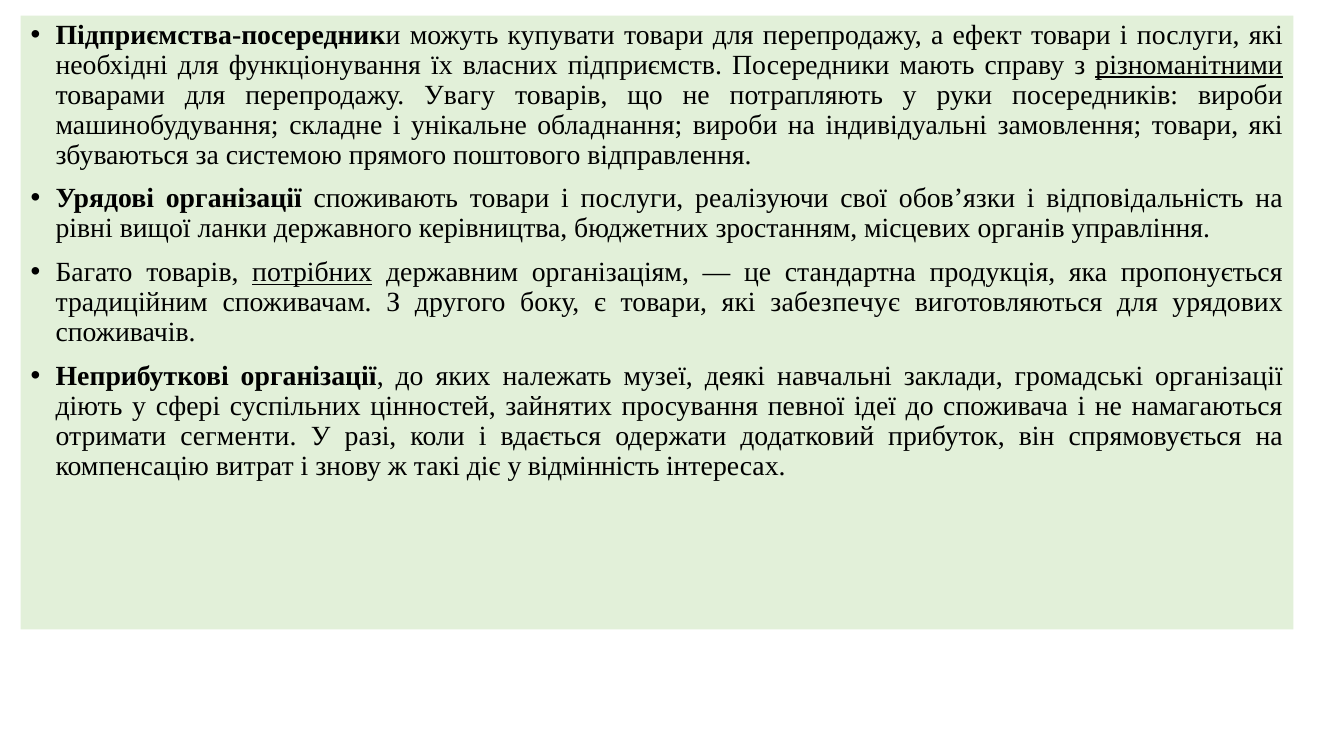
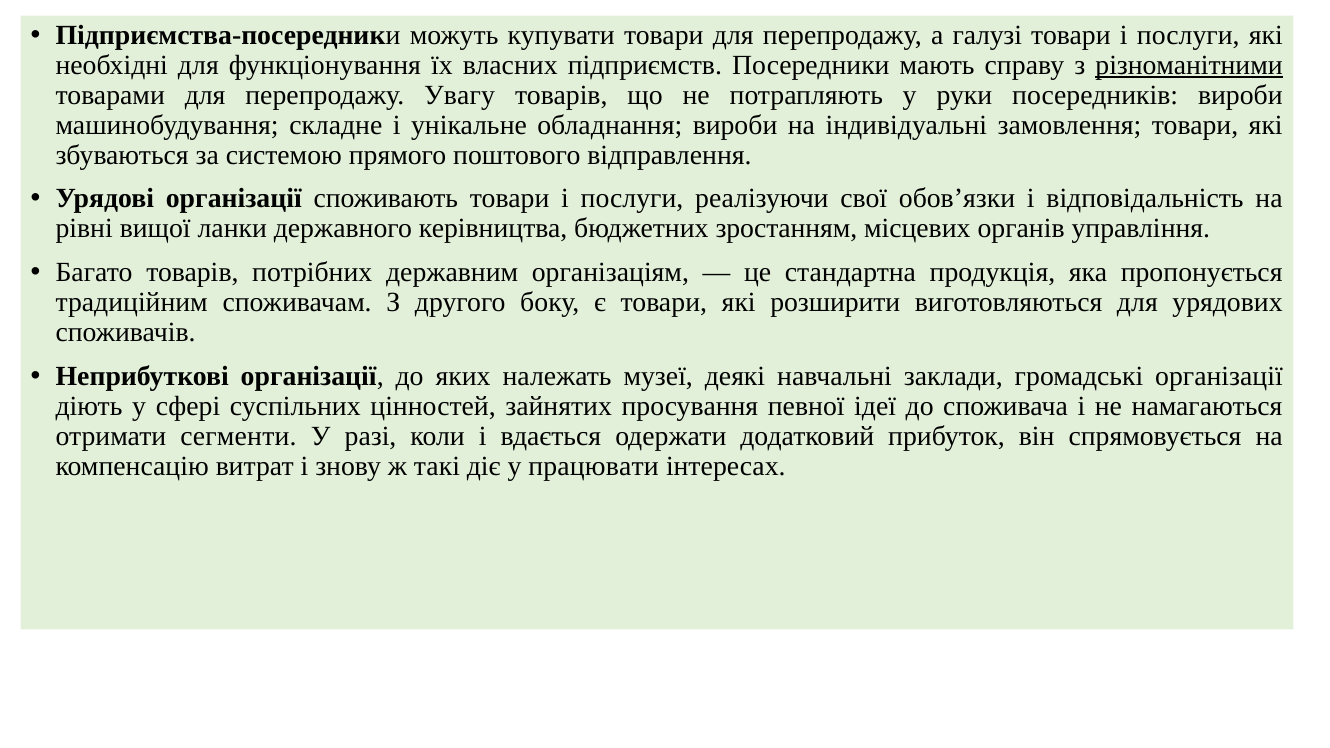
ефект: ефект -> галузі
потрібних underline: present -> none
забезпечує: забезпечує -> розширити
відмінність: відмінність -> працювати
